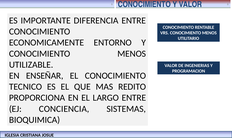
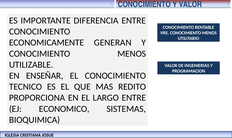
ENTORNO: ENTORNO -> GENERAN
CONCIENCIA: CONCIENCIA -> ECONOMICO
